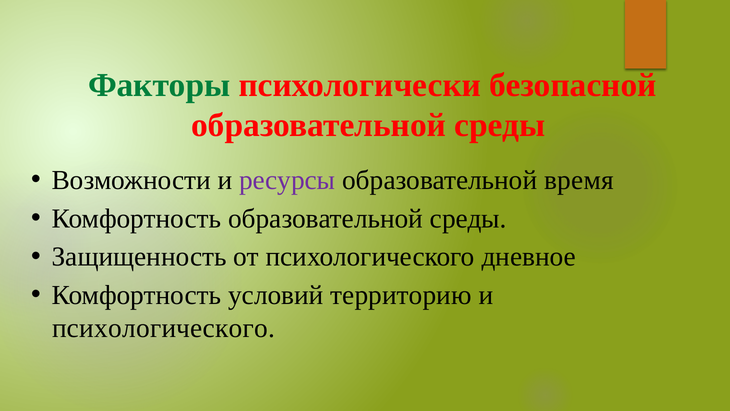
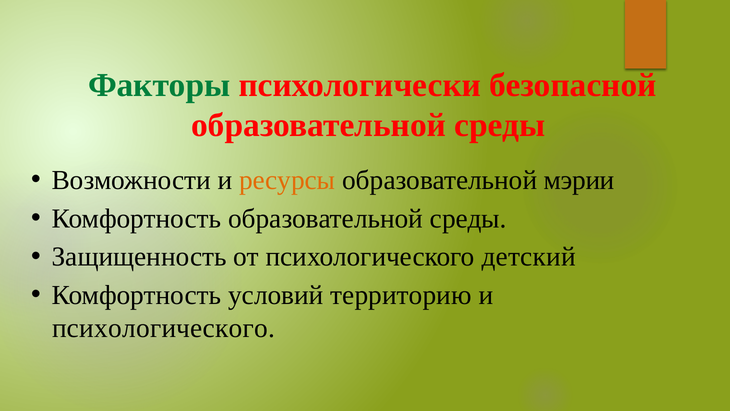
ресурсы colour: purple -> orange
время: время -> мэрии
дневное: дневное -> детский
